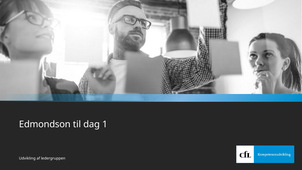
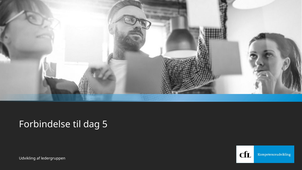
Edmondson: Edmondson -> Forbindelse
1: 1 -> 5
